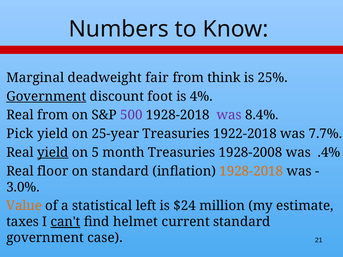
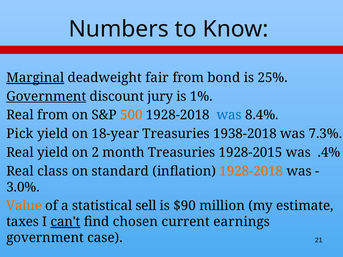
Marginal underline: none -> present
think: think -> bond
foot: foot -> jury
4%: 4% -> 1%
500 colour: purple -> orange
was at (229, 115) colour: purple -> blue
25-year: 25-year -> 18-year
1922-2018: 1922-2018 -> 1938-2018
7.7%: 7.7% -> 7.3%
yield at (53, 153) underline: present -> none
5: 5 -> 2
1928-2008: 1928-2008 -> 1928-2015
floor: floor -> class
left: left -> sell
$24: $24 -> $90
helmet: helmet -> chosen
current standard: standard -> earnings
